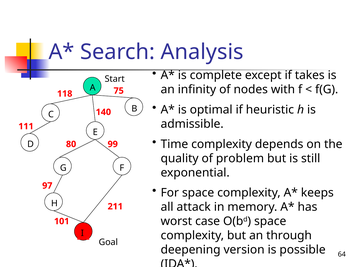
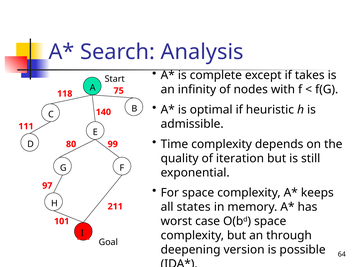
problem: problem -> iteration
attack: attack -> states
